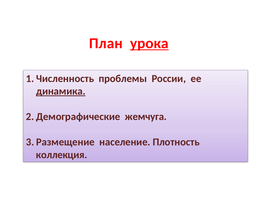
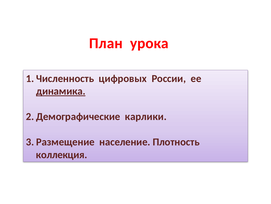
урока underline: present -> none
проблемы: проблемы -> цифровых
жемчуга: жемчуга -> карлики
